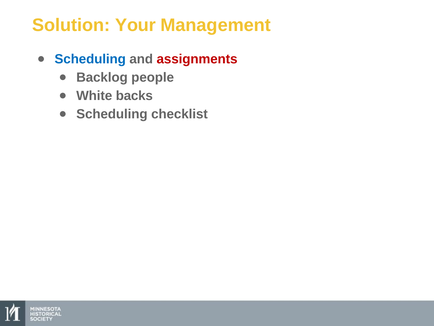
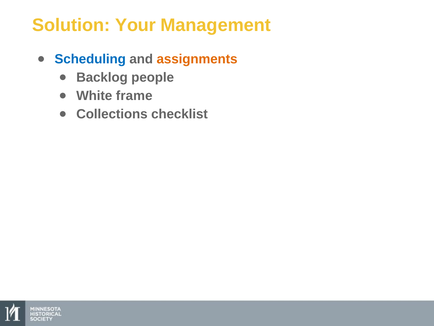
assignments colour: red -> orange
backs: backs -> frame
Scheduling at (112, 114): Scheduling -> Collections
